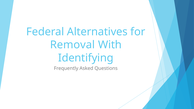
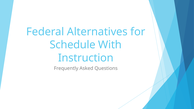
Removal: Removal -> Schedule
Identifying: Identifying -> Instruction
